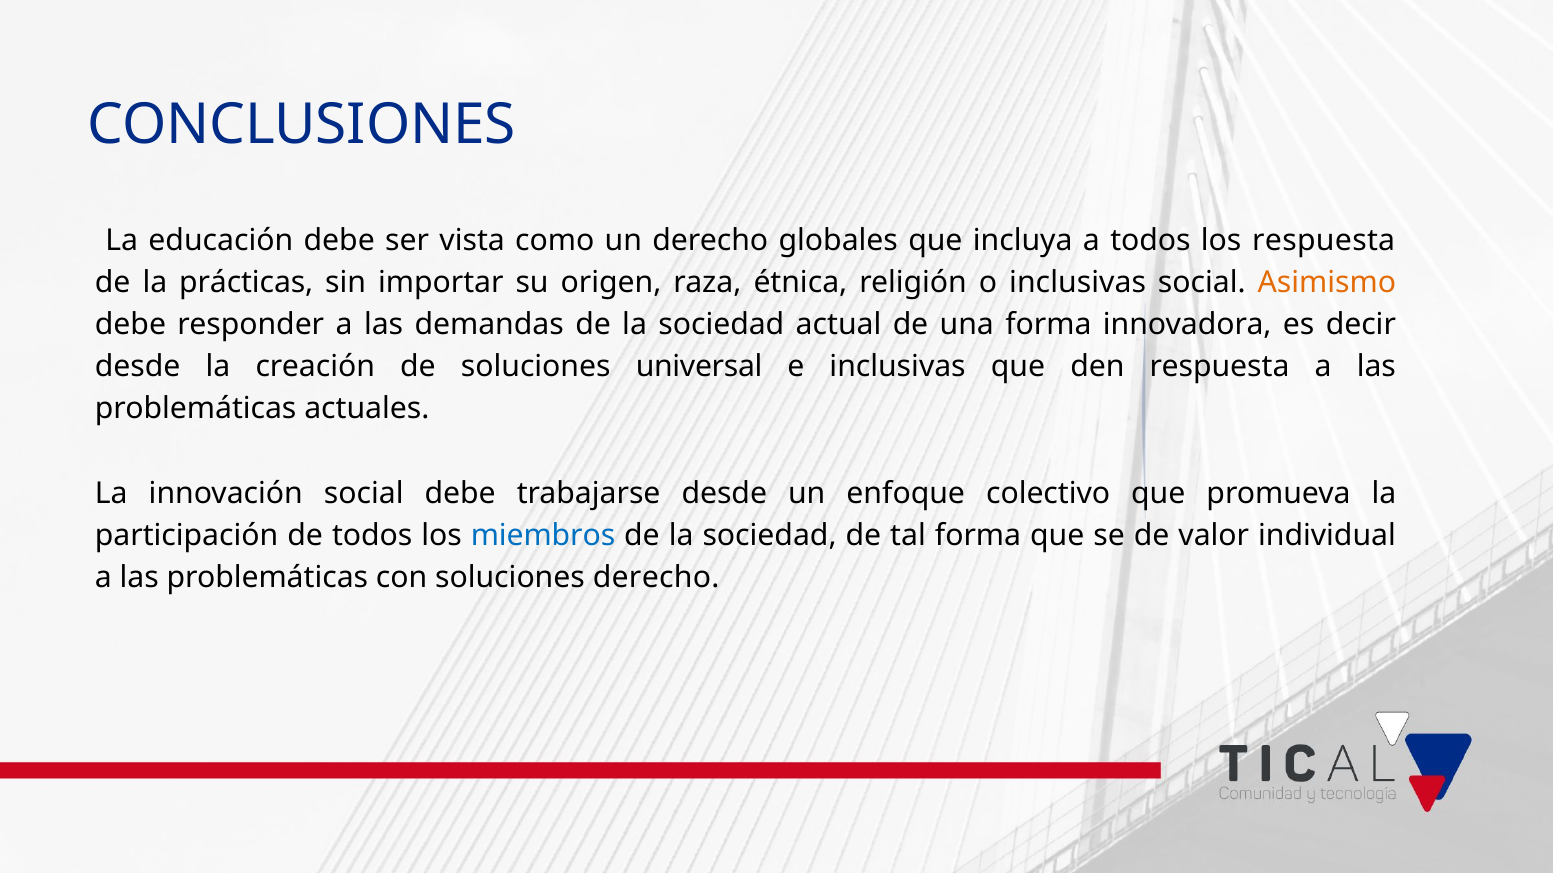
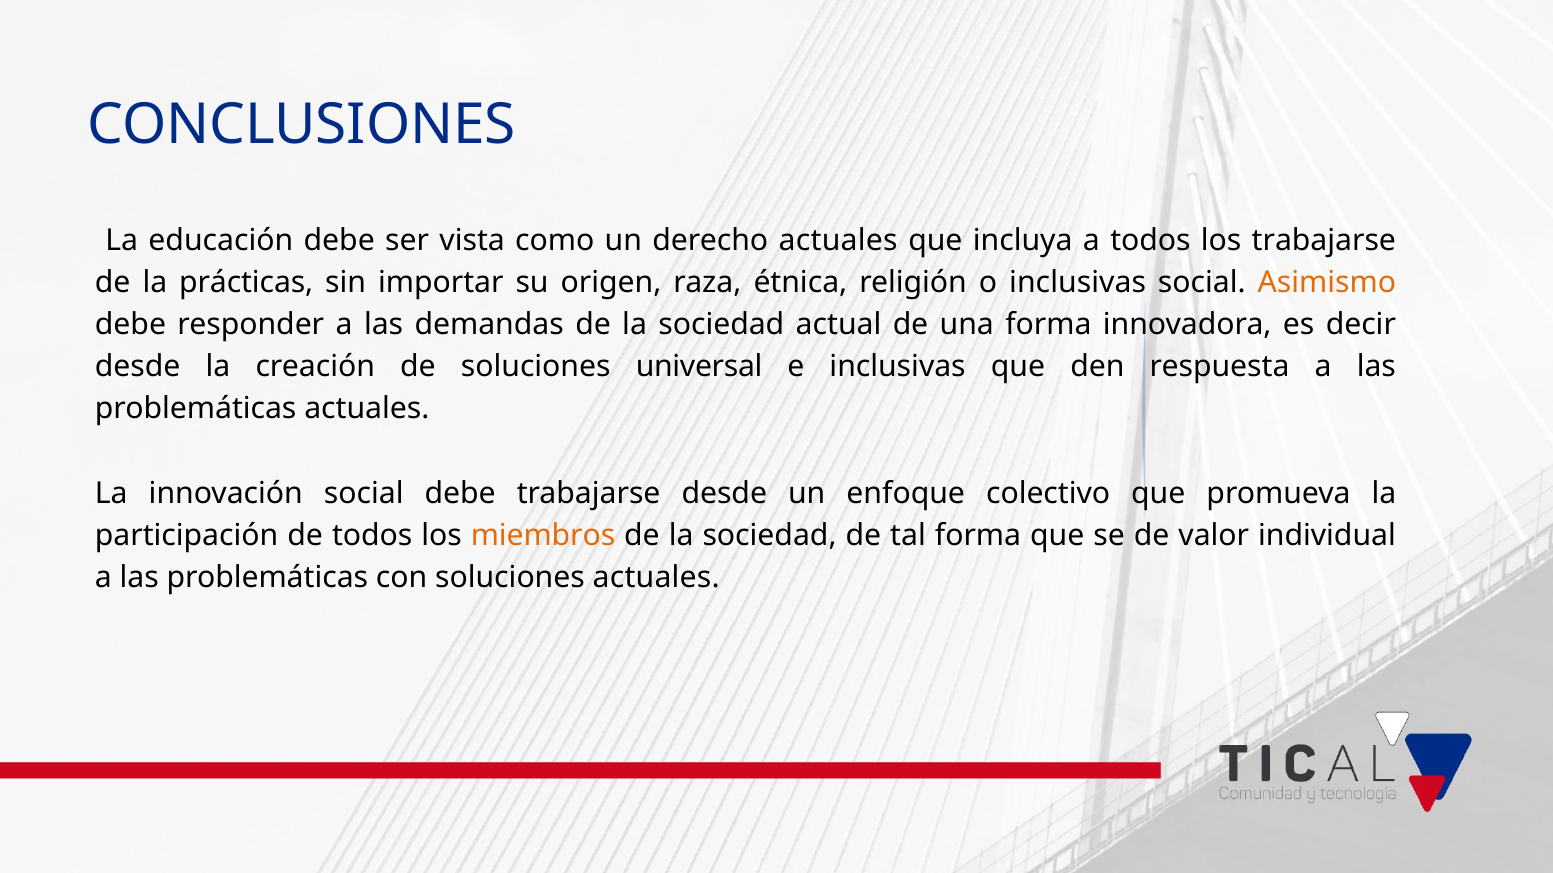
derecho globales: globales -> actuales
los respuesta: respuesta -> trabajarse
miembros colour: blue -> orange
soluciones derecho: derecho -> actuales
